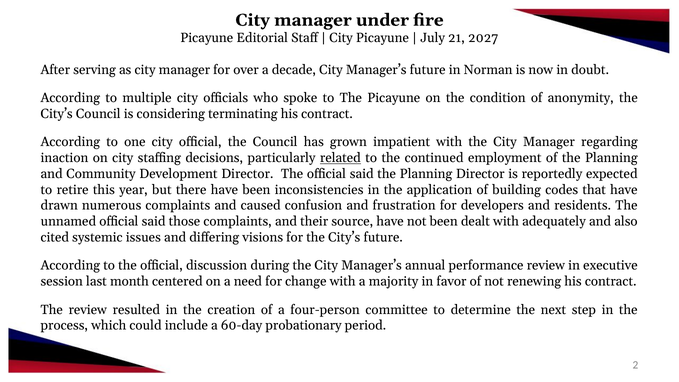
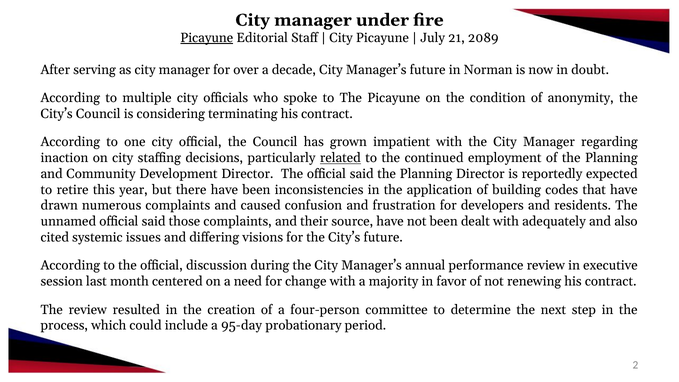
Picayune at (207, 38) underline: none -> present
2027: 2027 -> 2089
60-day: 60-day -> 95-day
